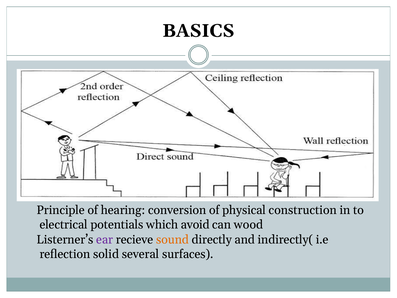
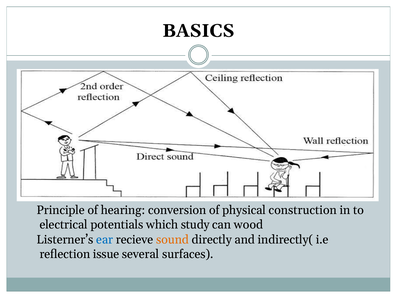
avoid: avoid -> study
ear colour: purple -> blue
solid: solid -> issue
